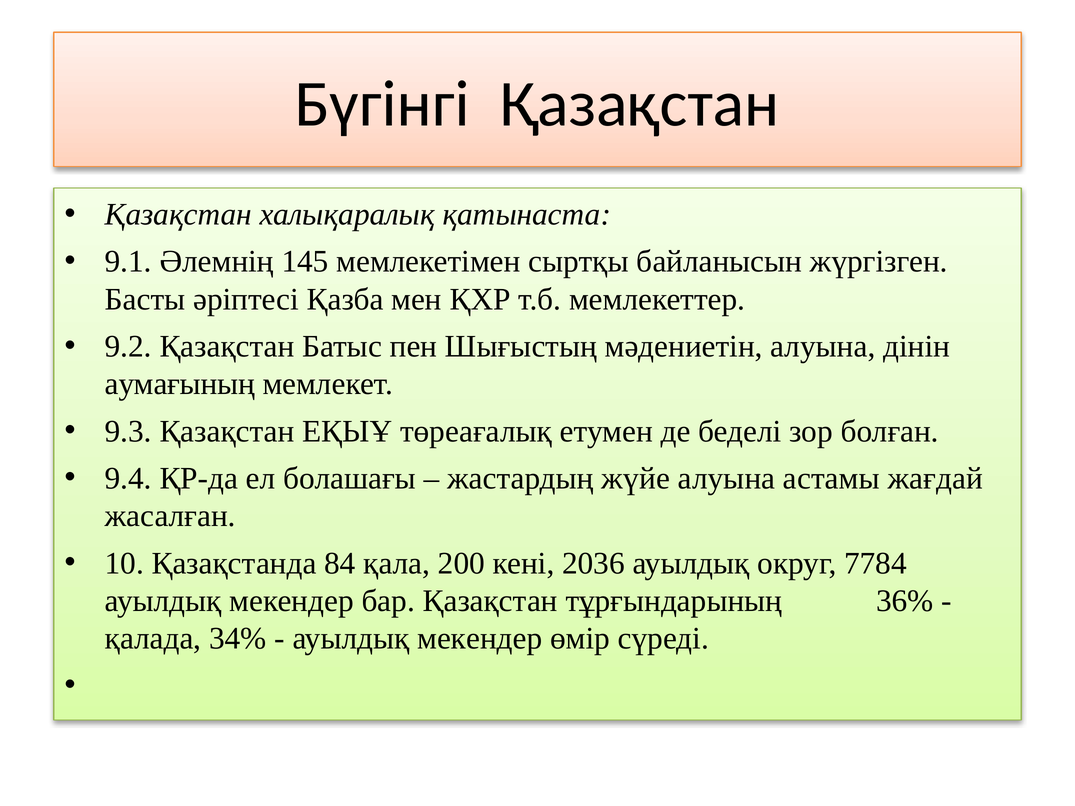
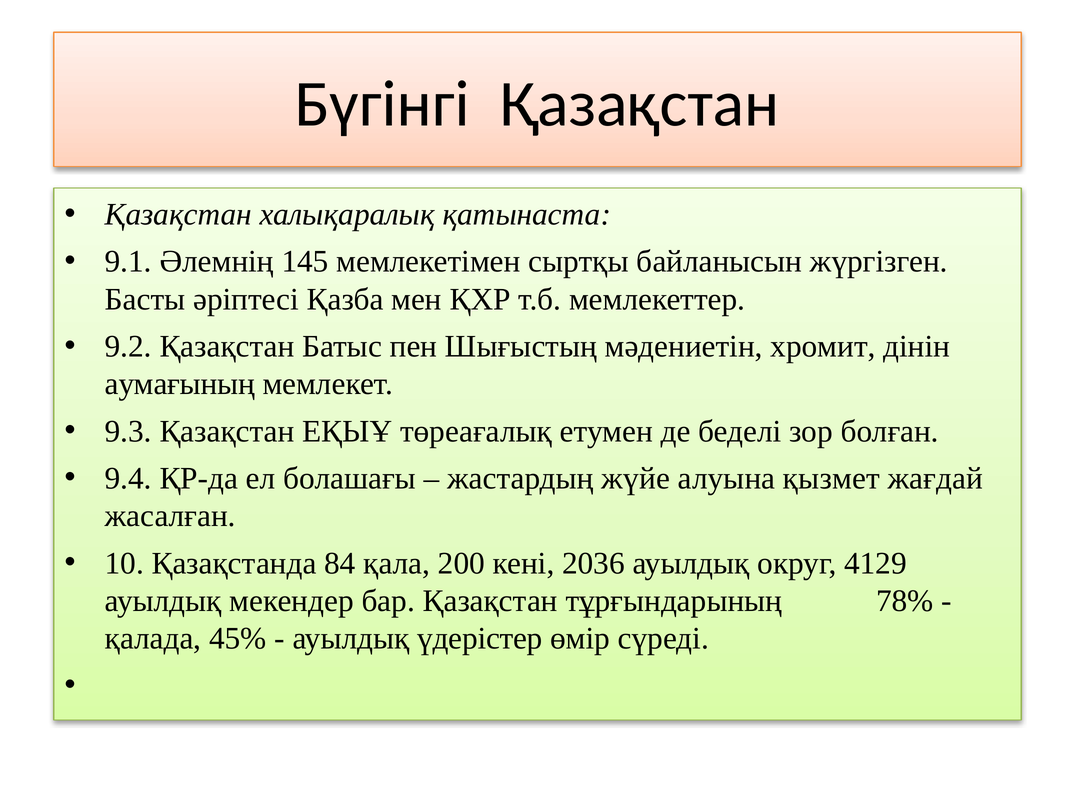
мәдениетін алуына: алуына -> хромит
астамы: астамы -> қызмет
7784: 7784 -> 4129
36%: 36% -> 78%
34%: 34% -> 45%
мекендер at (480, 639): мекендер -> үдерістер
